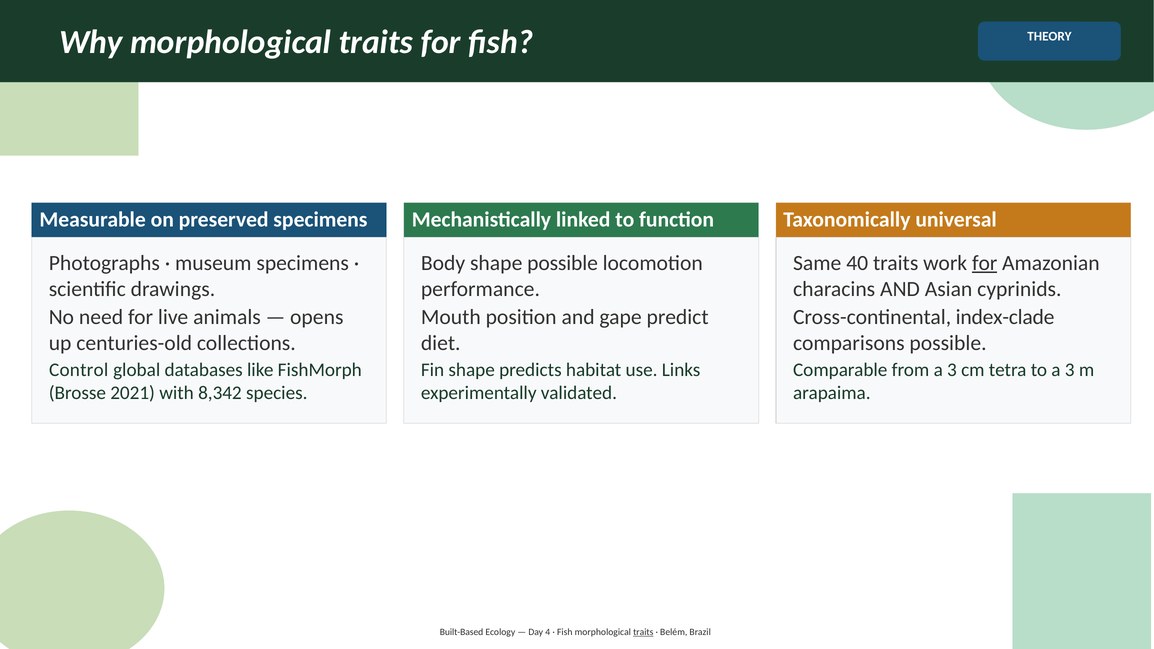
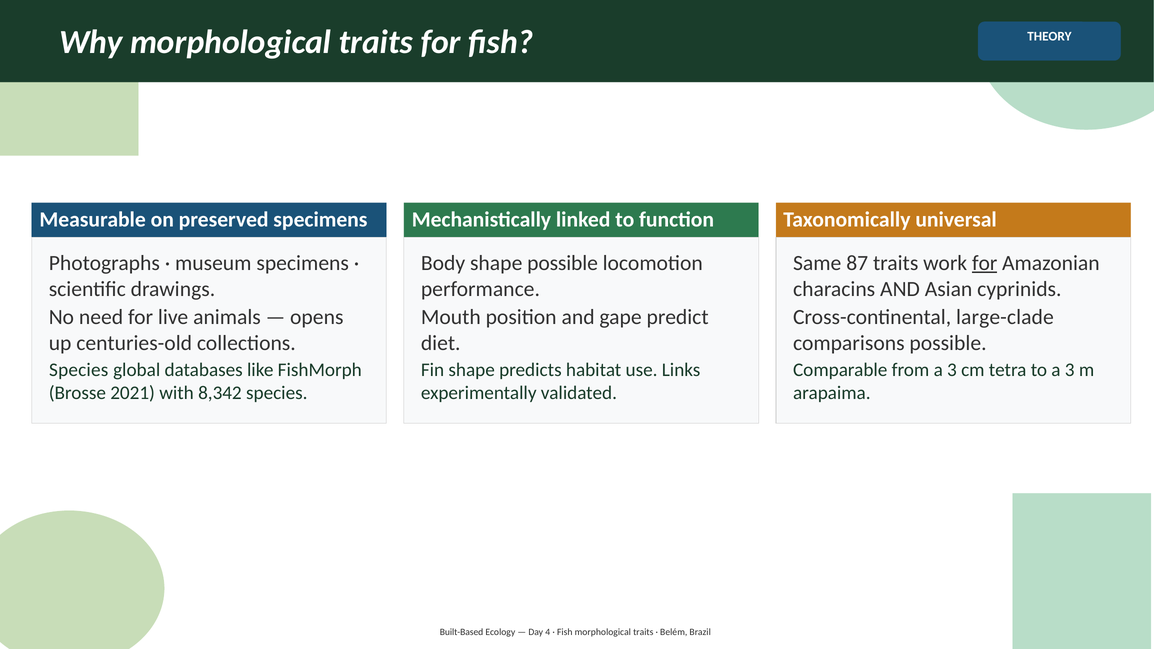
40: 40 -> 87
index-clade: index-clade -> large-clade
Control at (79, 370): Control -> Species
traits at (643, 632) underline: present -> none
